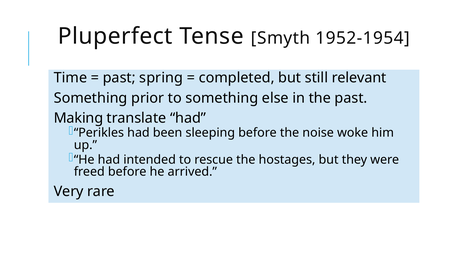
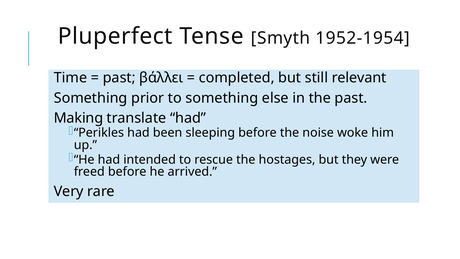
spring: spring -> βάλλει
